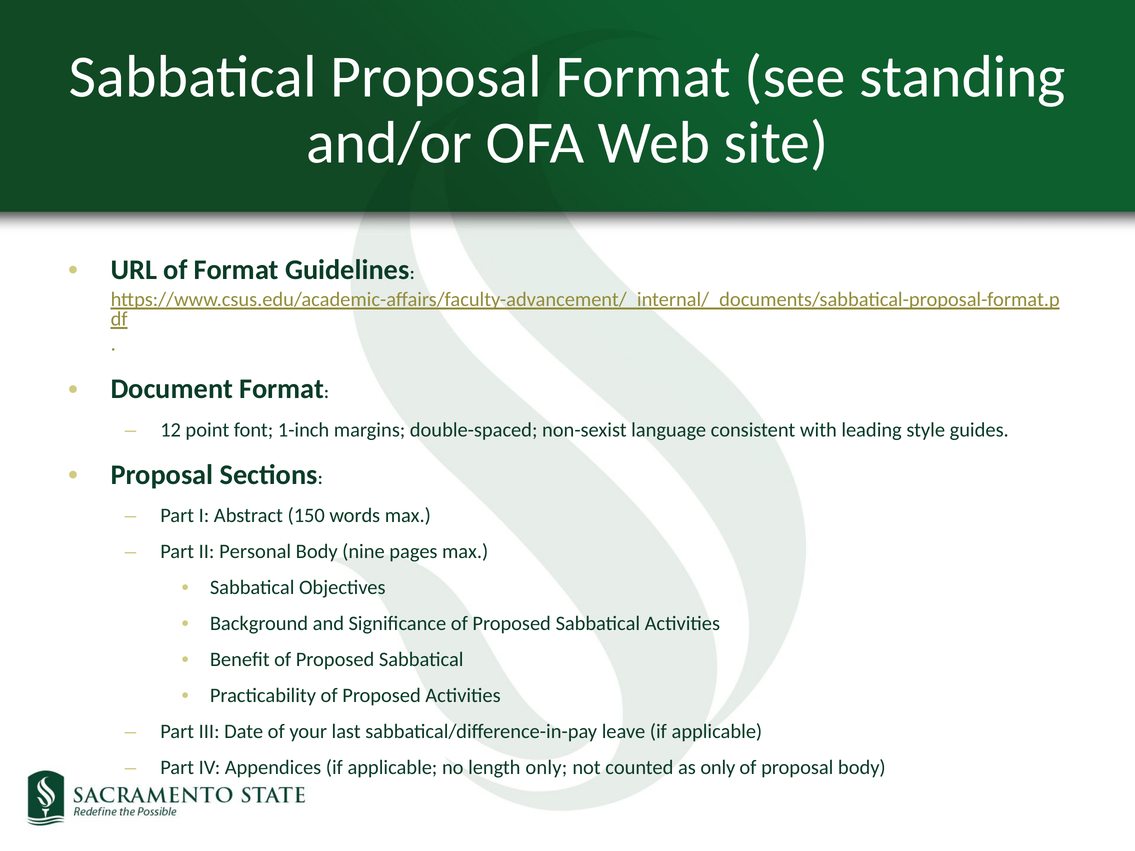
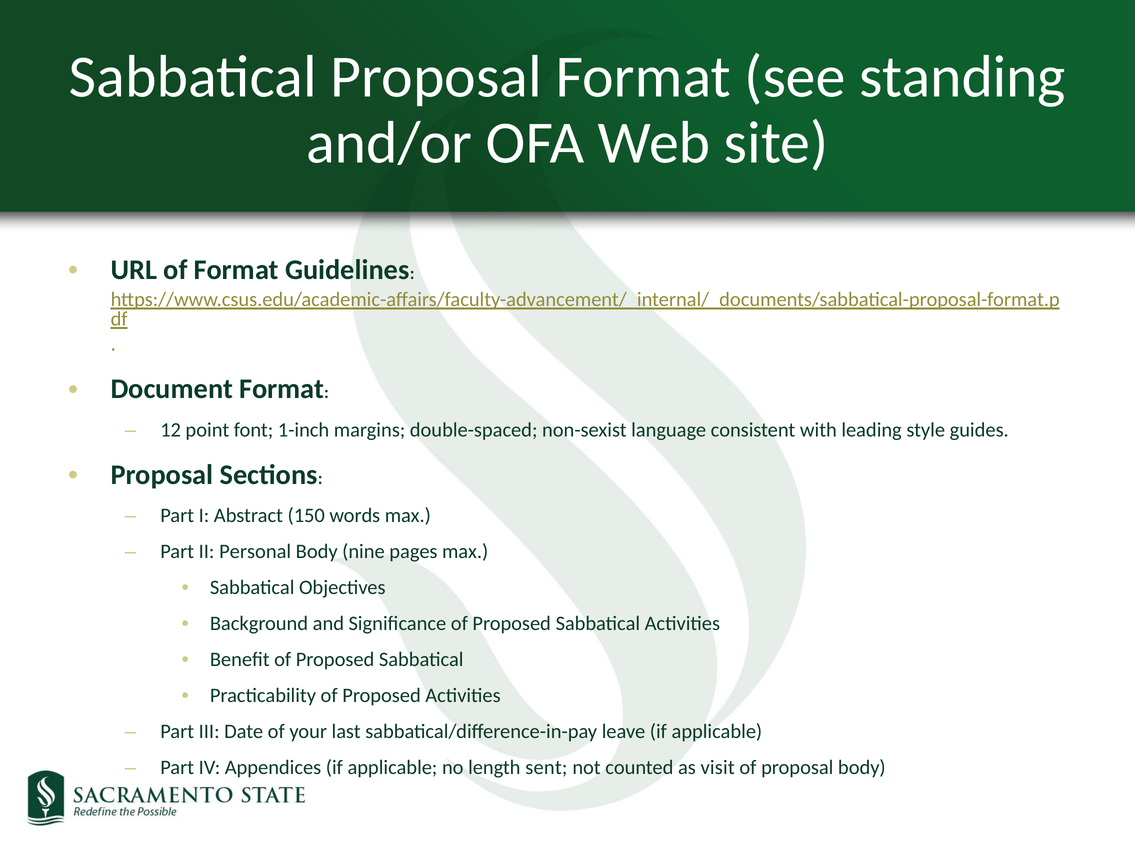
length only: only -> sent
as only: only -> visit
